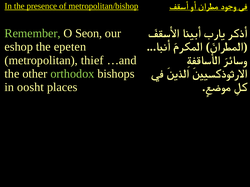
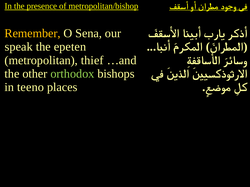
Remember colour: light green -> yellow
Seon: Seon -> Sena
eshop: eshop -> speak
oosht: oosht -> teeno
